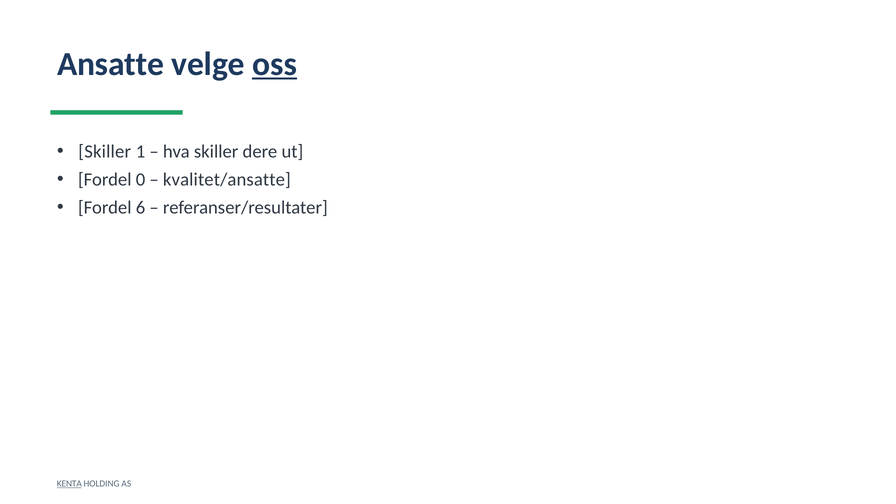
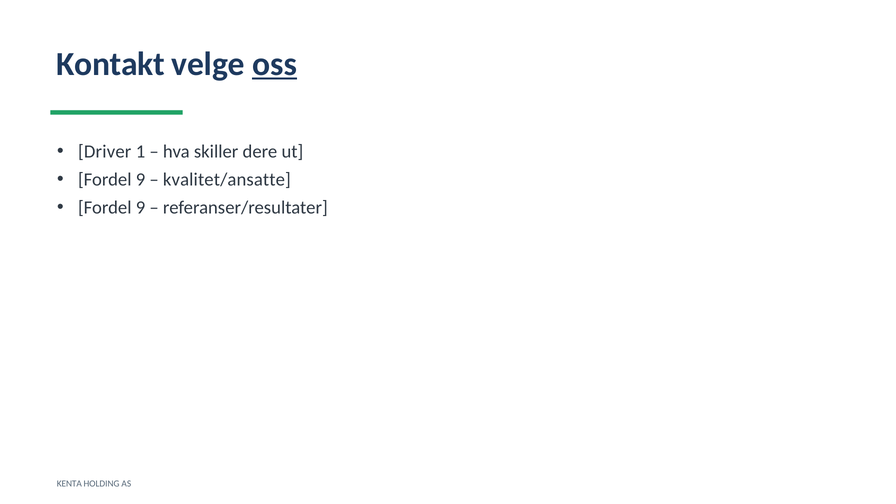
Ansatte: Ansatte -> Kontakt
Skiller at (105, 152): Skiller -> Driver
0 at (141, 180): 0 -> 9
6 at (141, 208): 6 -> 9
KENTA underline: present -> none
